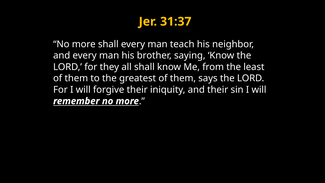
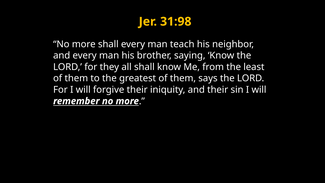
31:37: 31:37 -> 31:98
